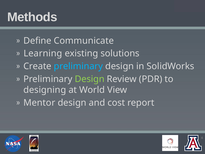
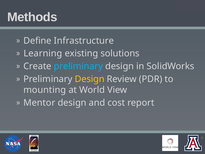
Communicate: Communicate -> Infrastructure
Design at (90, 79) colour: light green -> yellow
designing: designing -> mounting
